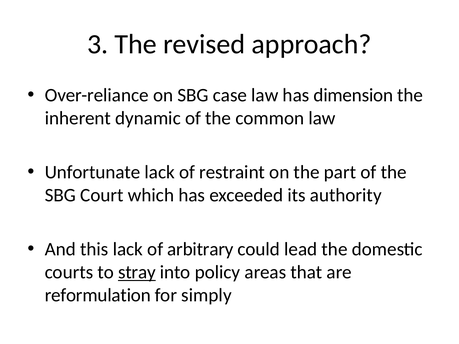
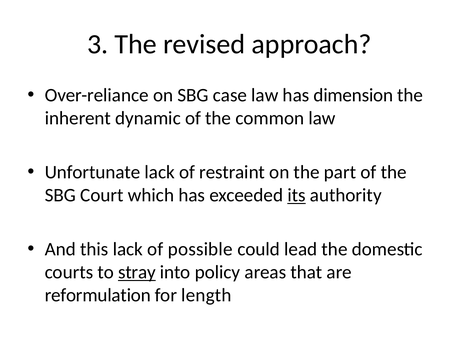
its underline: none -> present
arbitrary: arbitrary -> possible
simply: simply -> length
